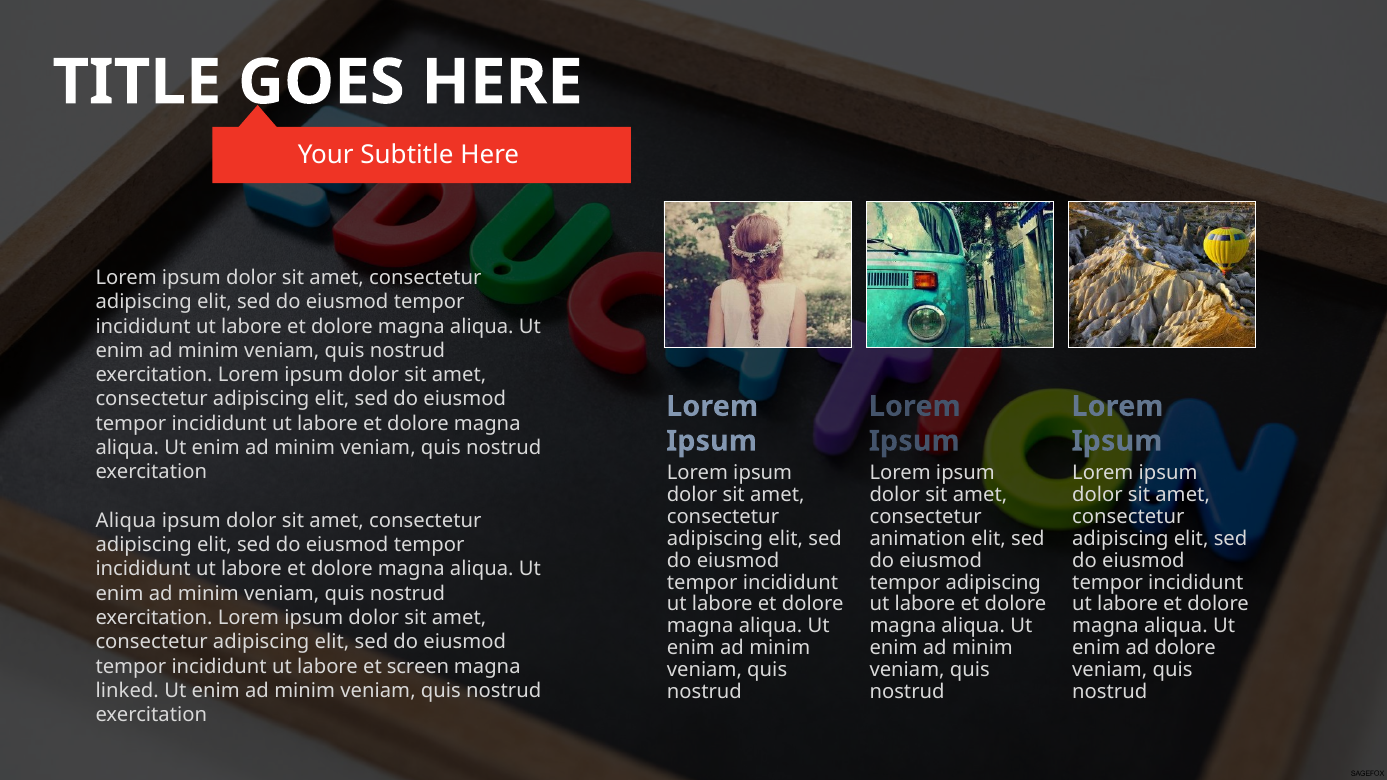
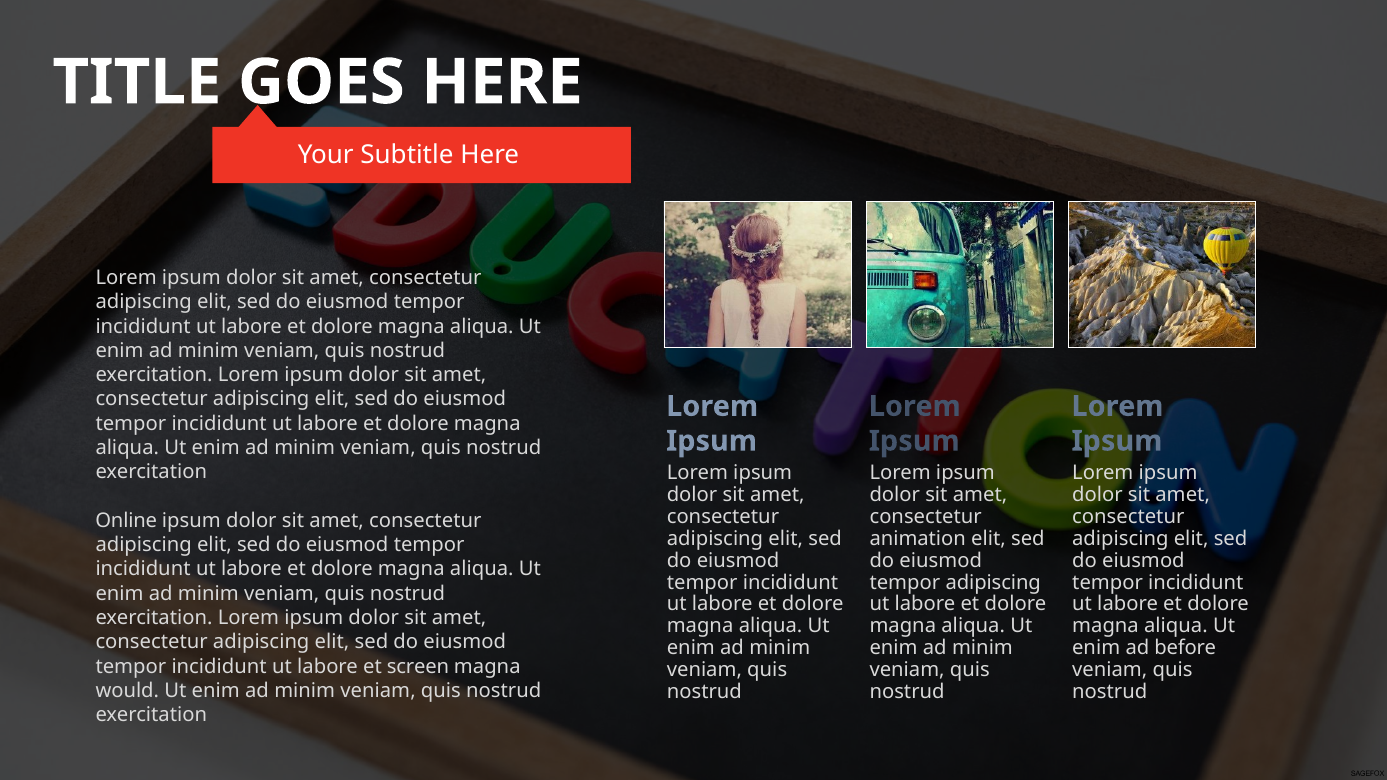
Aliqua at (126, 521): Aliqua -> Online
ad dolore: dolore -> before
linked: linked -> would
